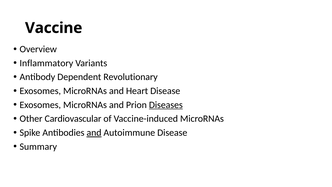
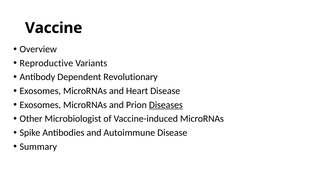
Inflammatory: Inflammatory -> Reproductive
Cardiovascular: Cardiovascular -> Microbiologist
and at (94, 133) underline: present -> none
